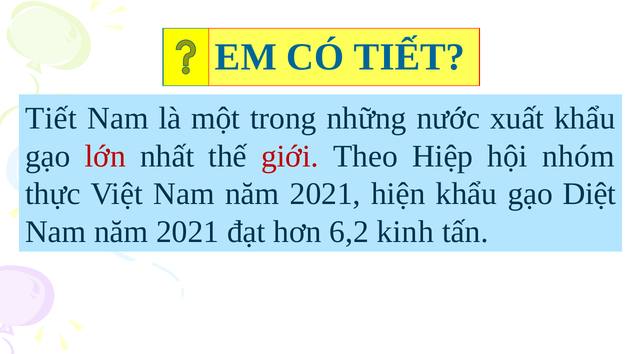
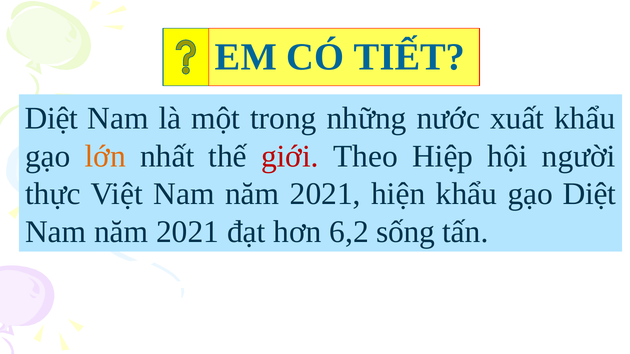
Tiết at (51, 119): Tiết -> Diệt
lớn colour: red -> orange
nhóm: nhóm -> người
kinh: kinh -> sống
